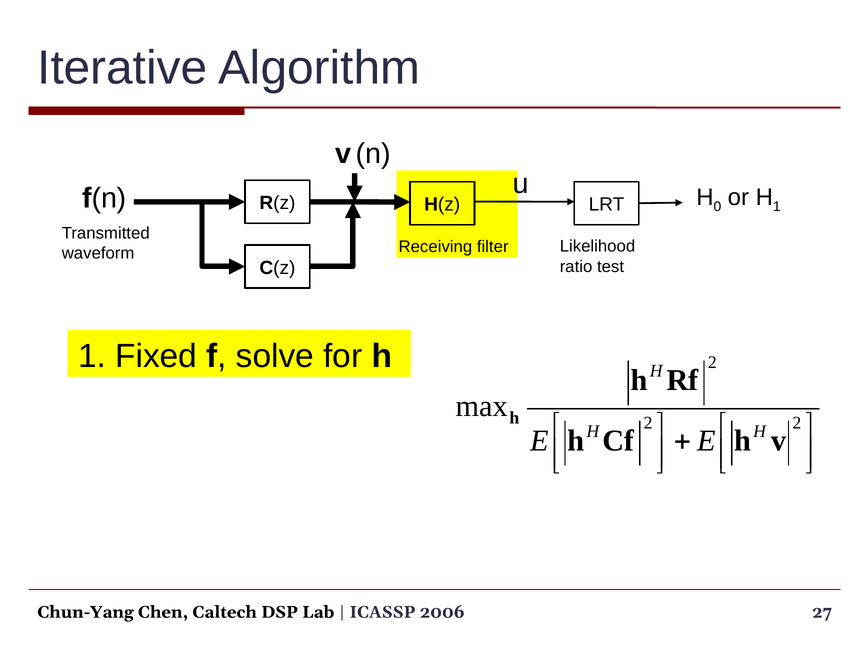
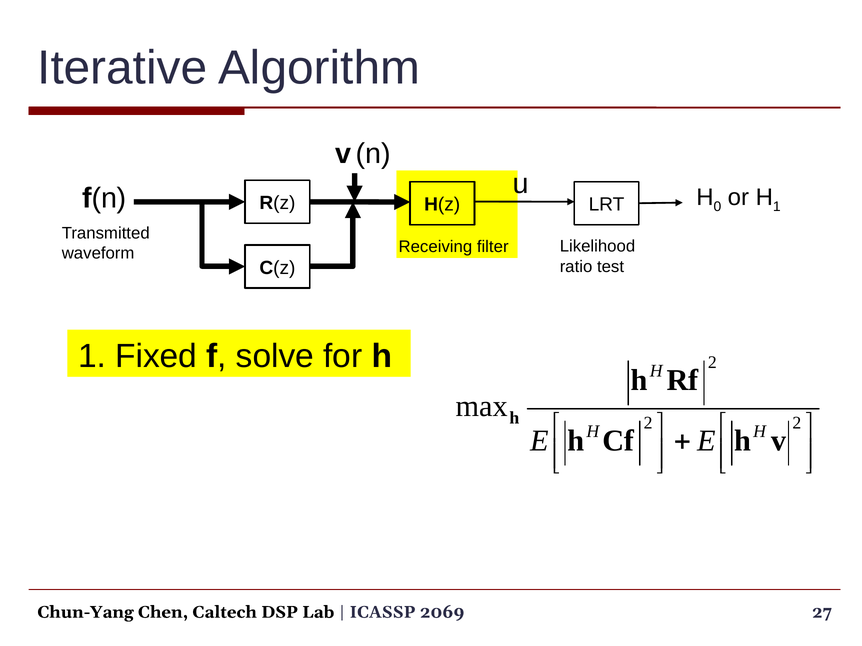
2006: 2006 -> 2069
